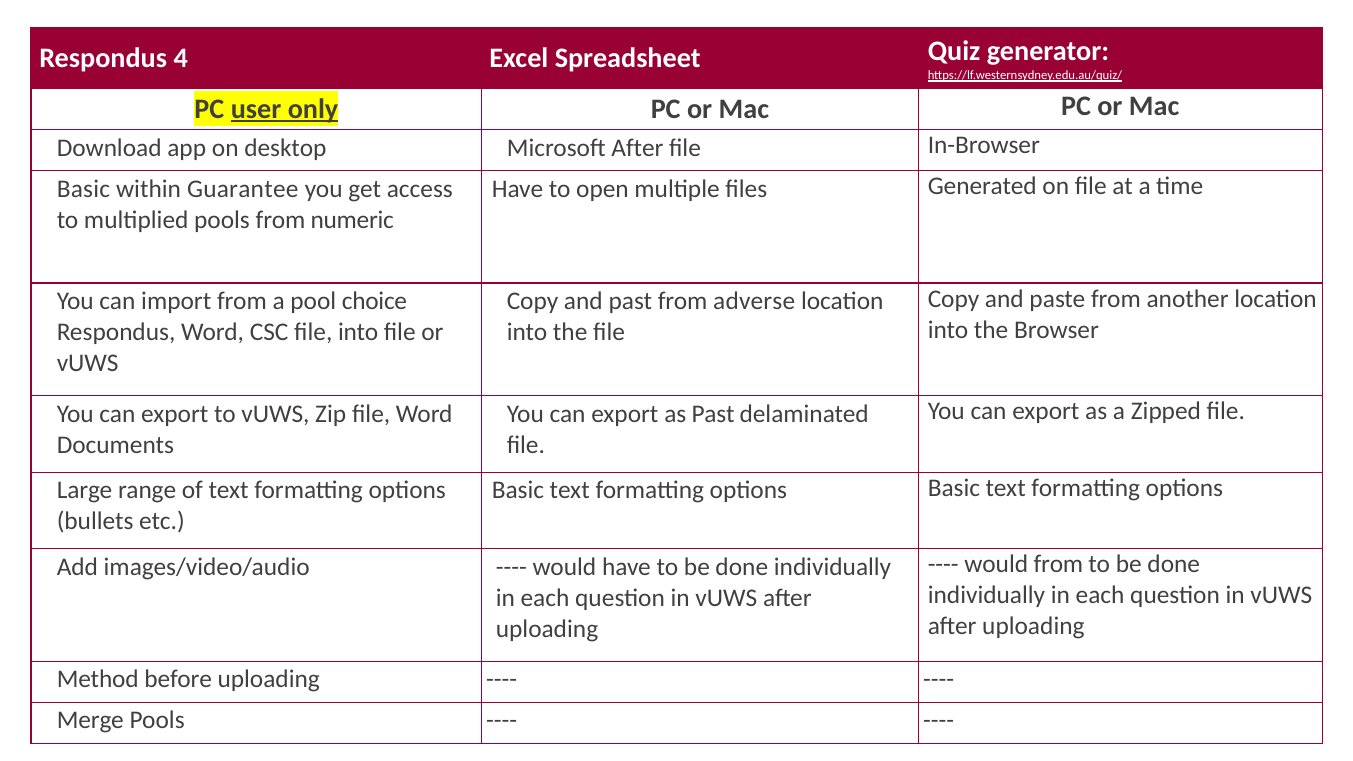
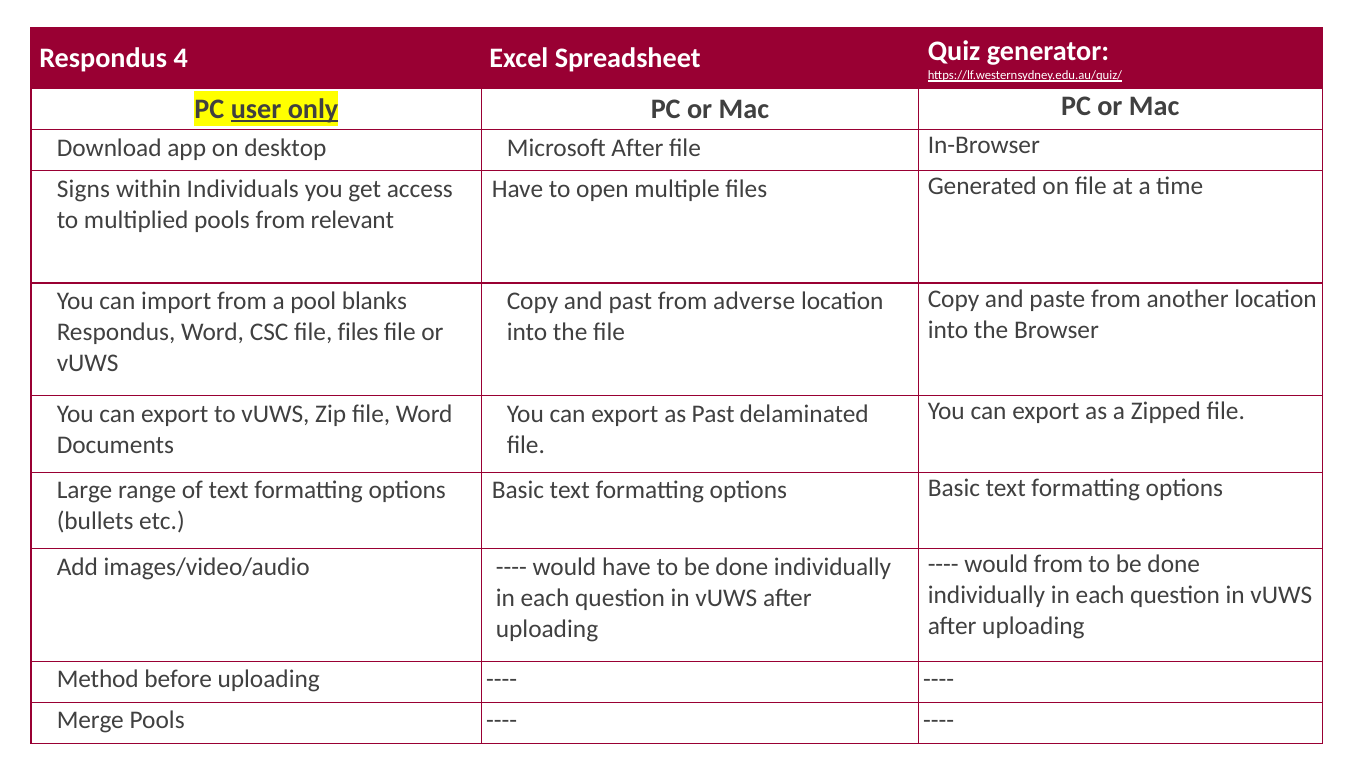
Basic at (83, 189): Basic -> Signs
Guarantee: Guarantee -> Individuals
numeric: numeric -> relevant
choice: choice -> blanks
file into: into -> files
